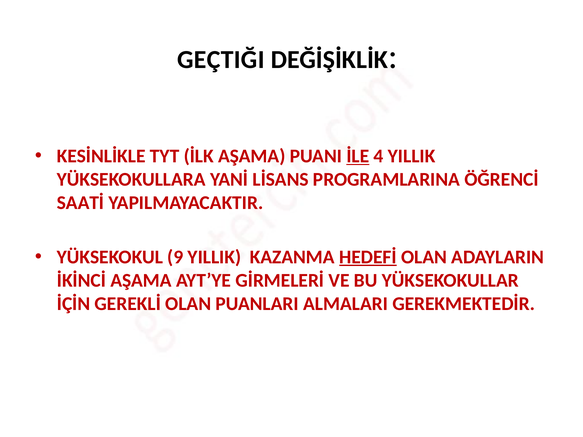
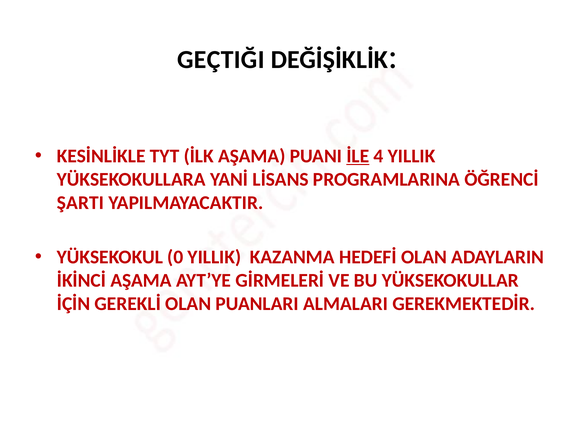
SAATİ: SAATİ -> ŞARTI
9: 9 -> 0
HEDEFİ underline: present -> none
